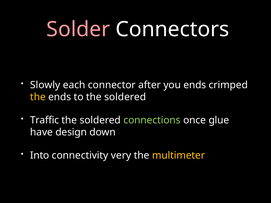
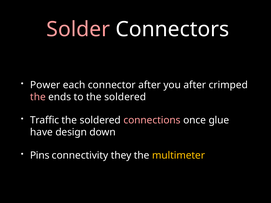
Slowly: Slowly -> Power
you ends: ends -> after
the at (38, 97) colour: yellow -> pink
connections colour: light green -> pink
Into: Into -> Pins
very: very -> they
